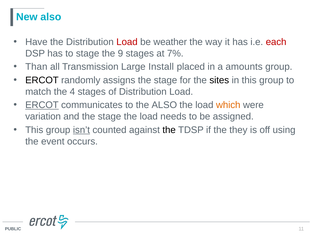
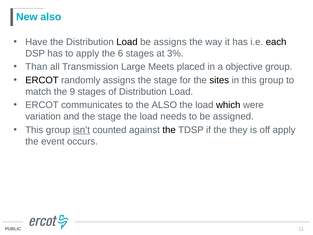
Load at (127, 42) colour: red -> black
be weather: weather -> assigns
each colour: red -> black
to stage: stage -> apply
9: 9 -> 6
7%: 7% -> 3%
Install: Install -> Meets
amounts: amounts -> objective
4: 4 -> 9
ERCOT at (42, 105) underline: present -> none
which colour: orange -> black
off using: using -> apply
